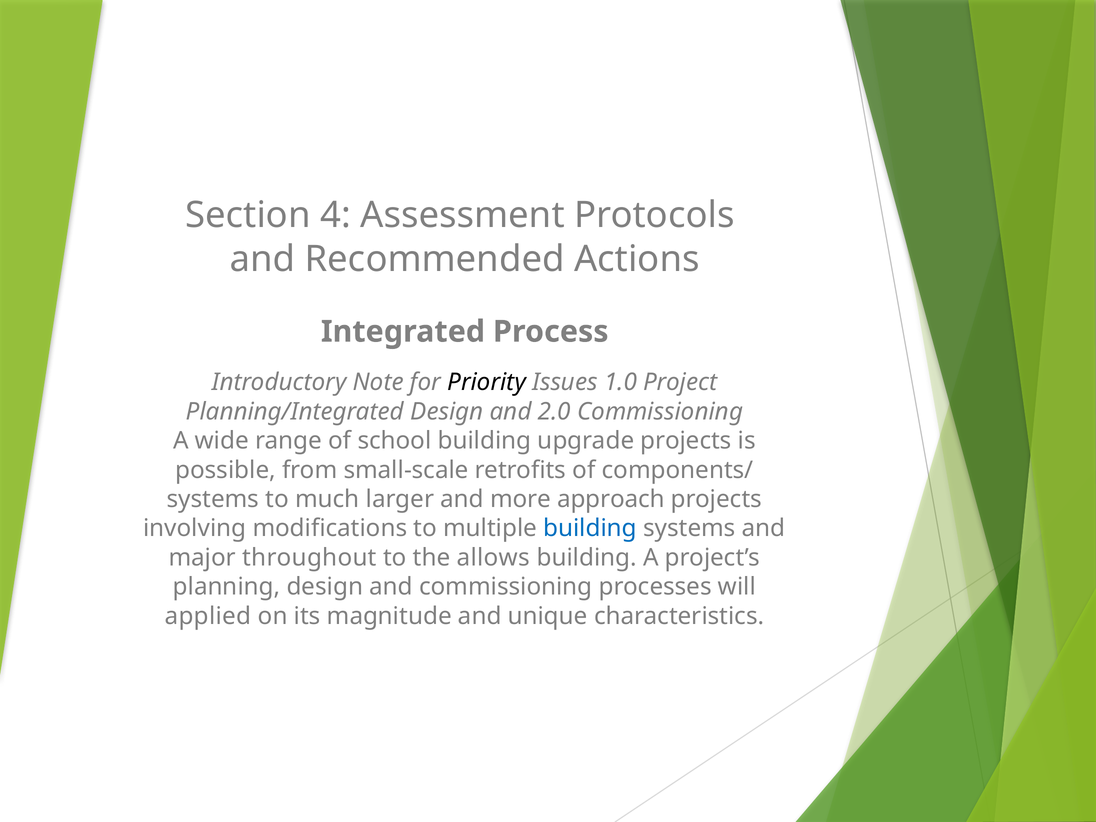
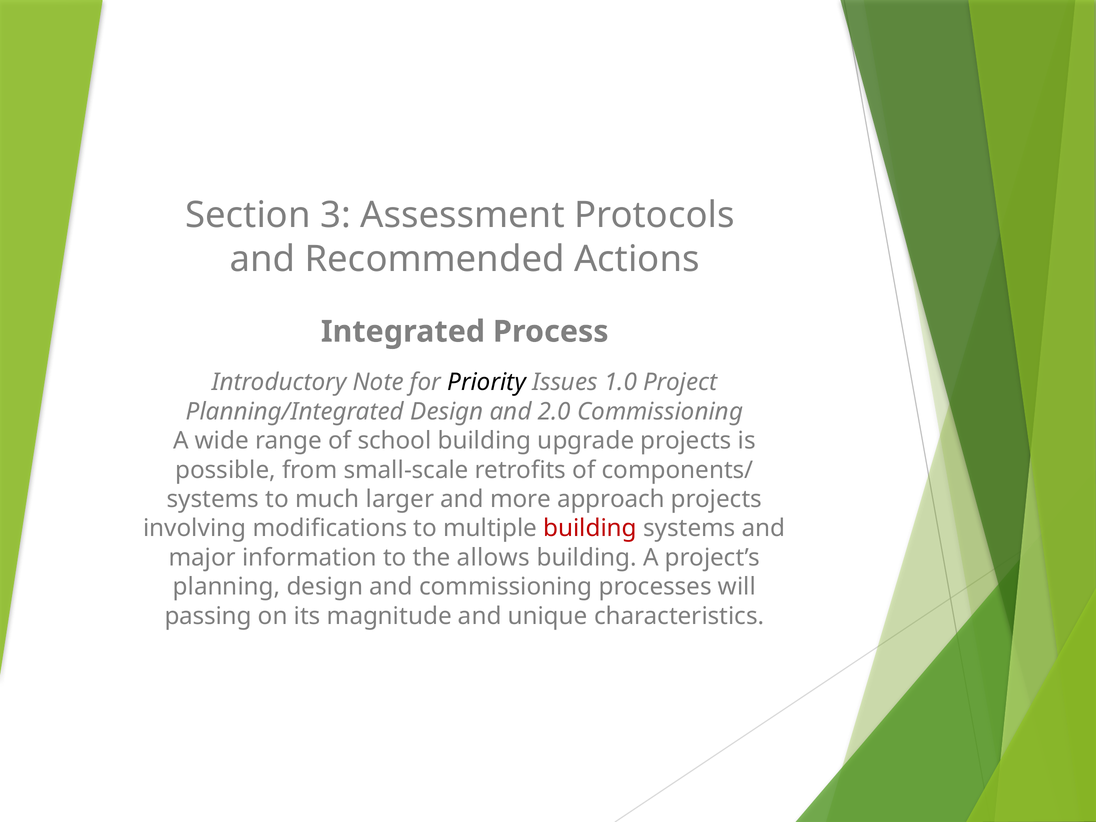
4: 4 -> 3
building at (590, 528) colour: blue -> red
throughout: throughout -> information
applied: applied -> passing
